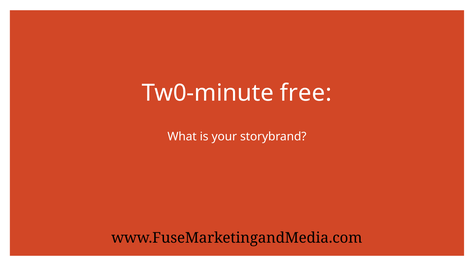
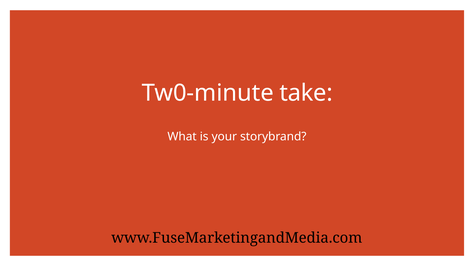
free: free -> take
